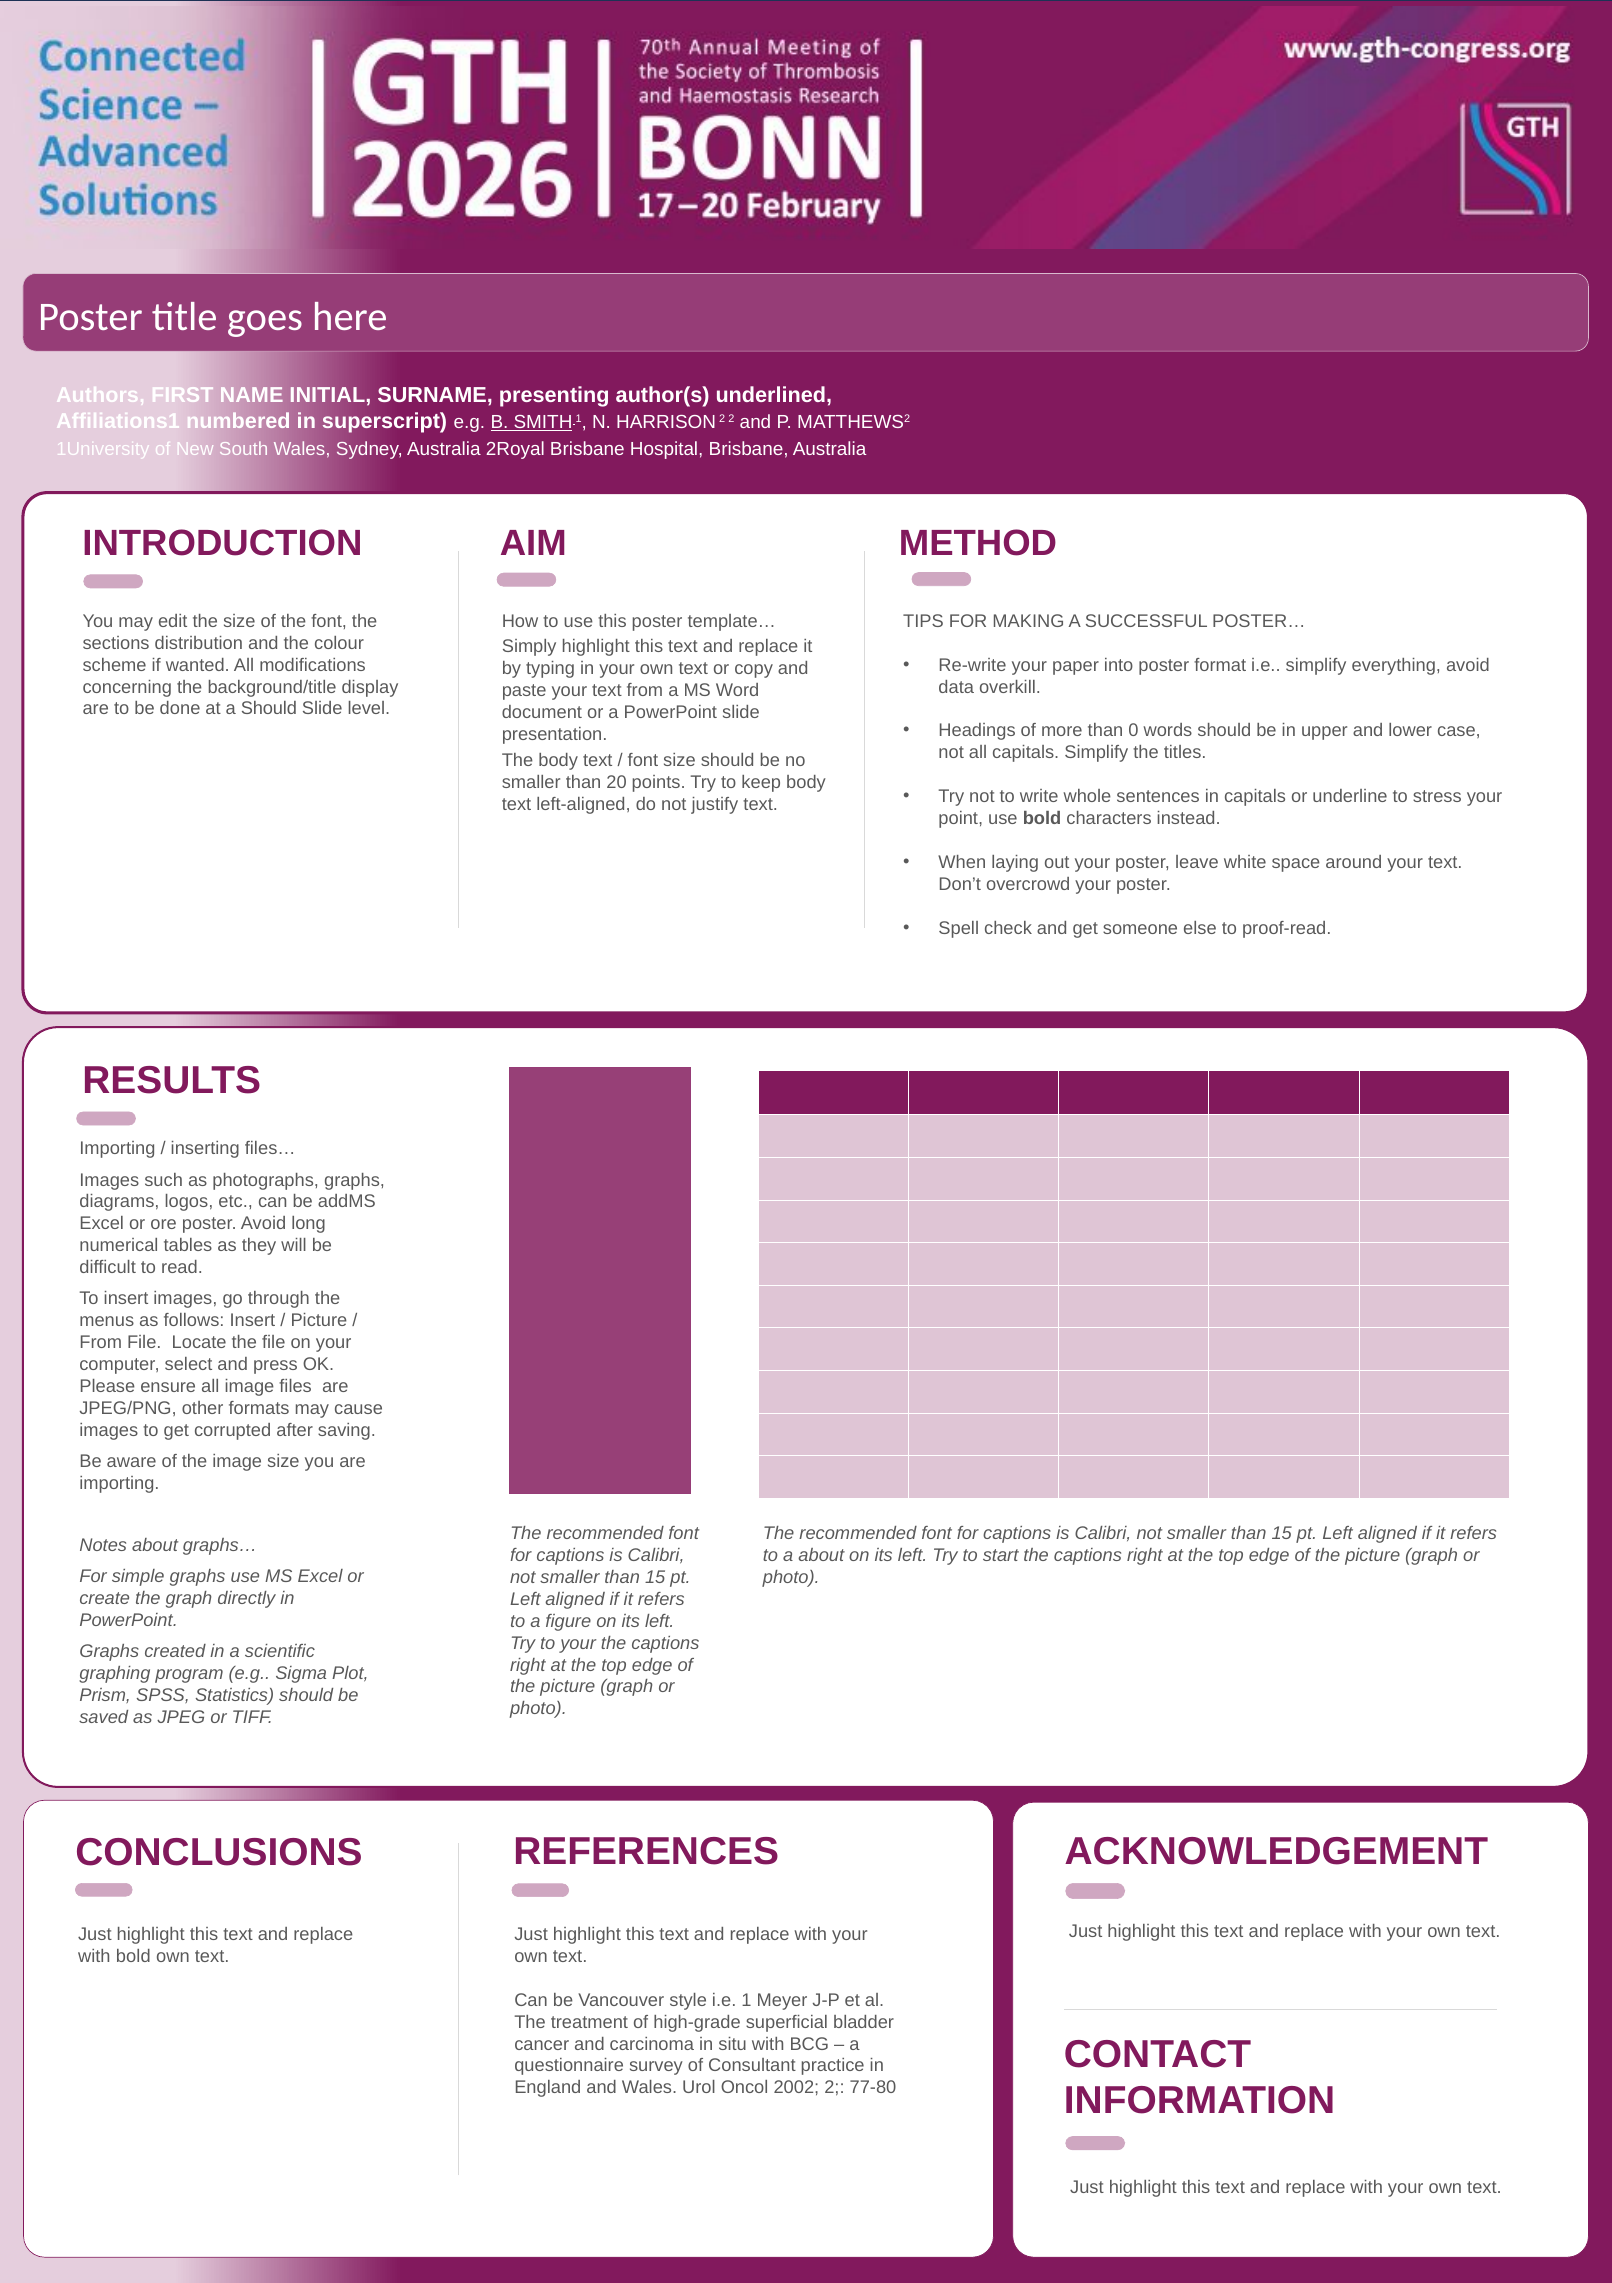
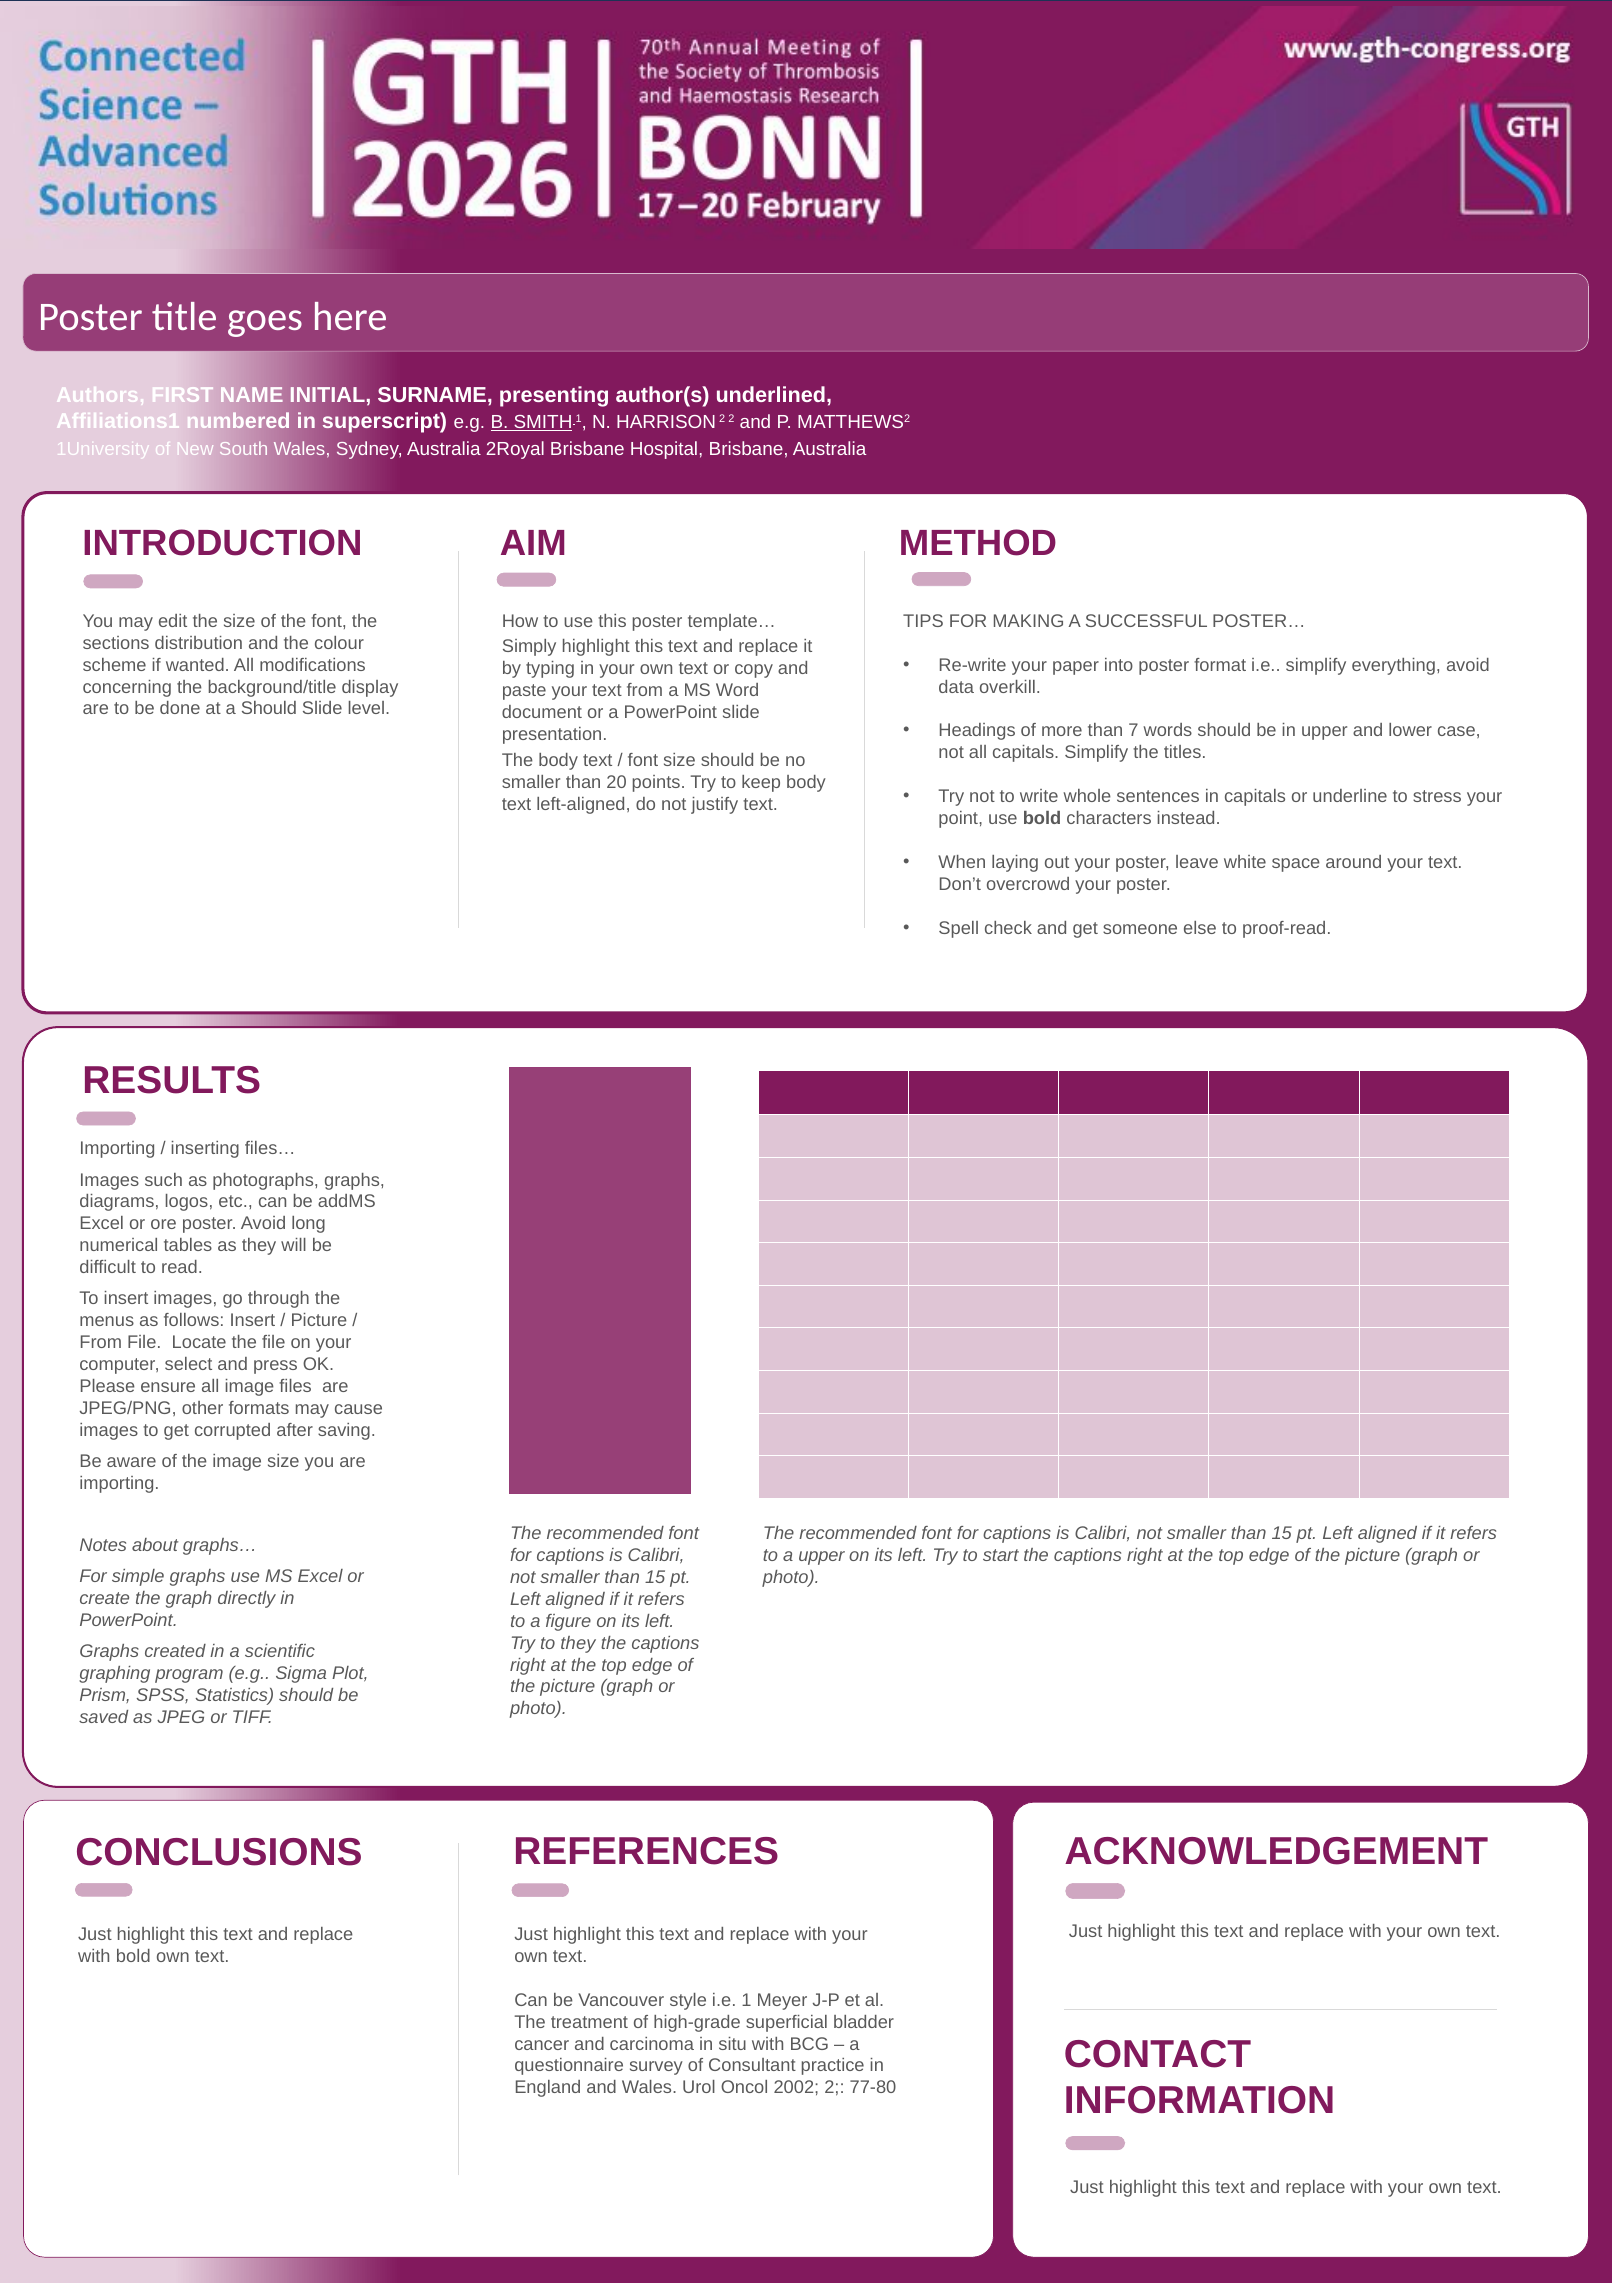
0: 0 -> 7
a about: about -> upper
to your: your -> they
